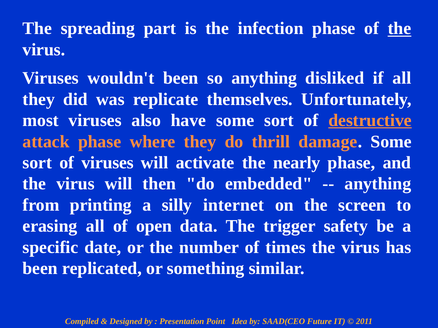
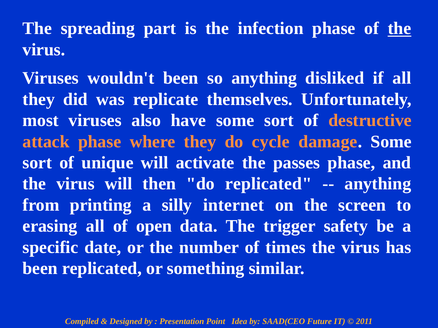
destructive underline: present -> none
thrill: thrill -> cycle
of viruses: viruses -> unique
nearly: nearly -> passes
do embedded: embedded -> replicated
